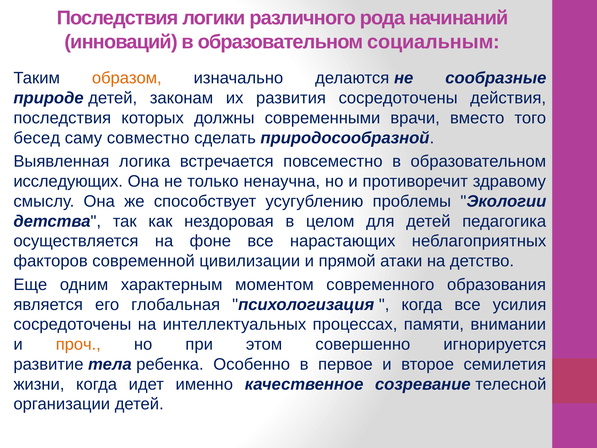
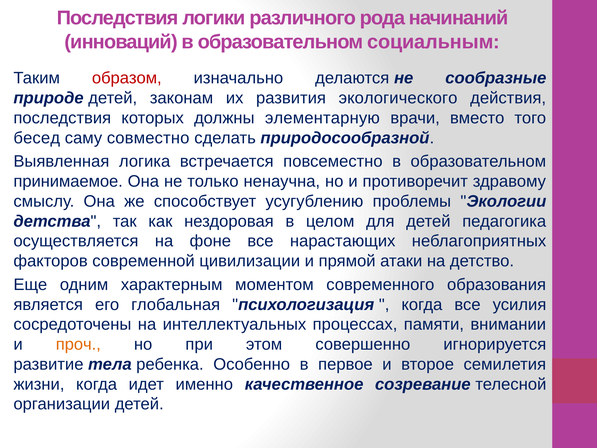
образом colour: orange -> red
развития сосредоточены: сосредоточены -> экологического
современными: современными -> элементарную
исследующих: исследующих -> принимаемое
